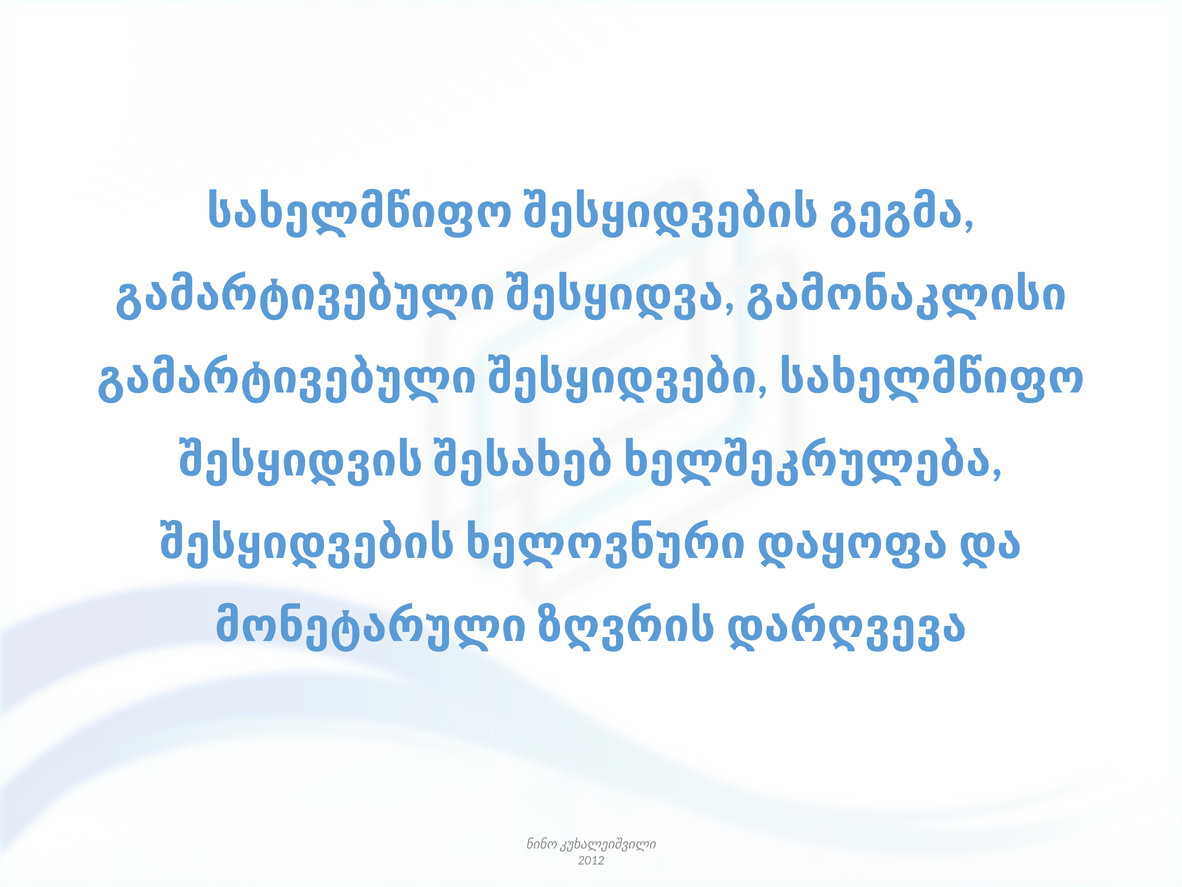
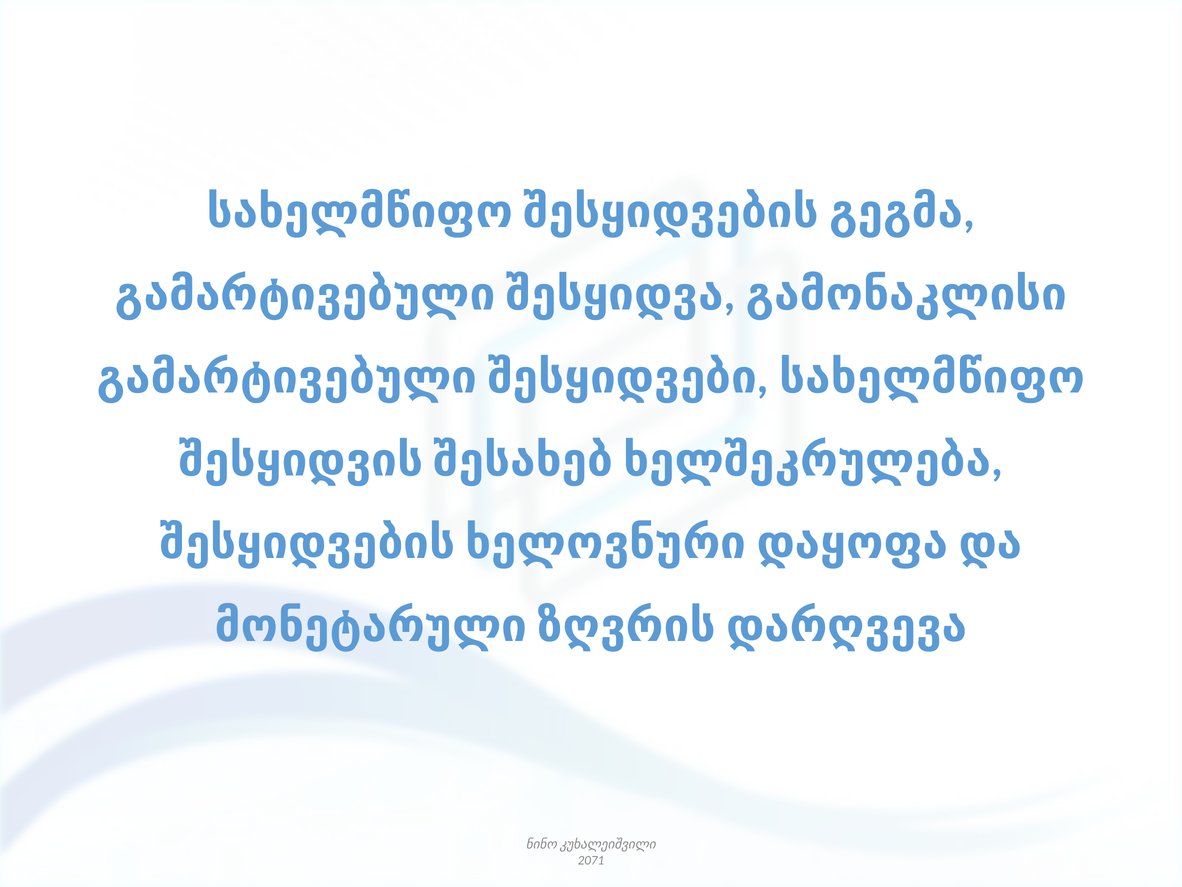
2012: 2012 -> 2071
